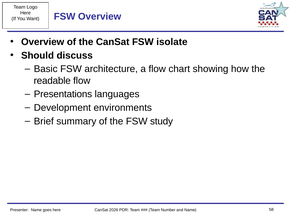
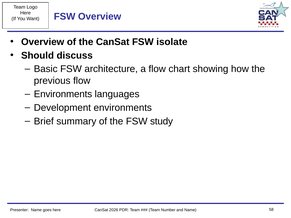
readable: readable -> previous
Presentations at (63, 94): Presentations -> Environments
